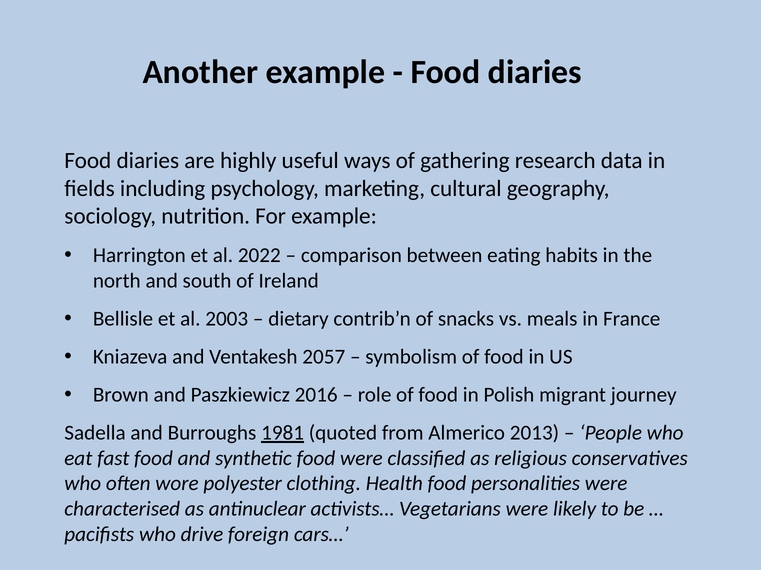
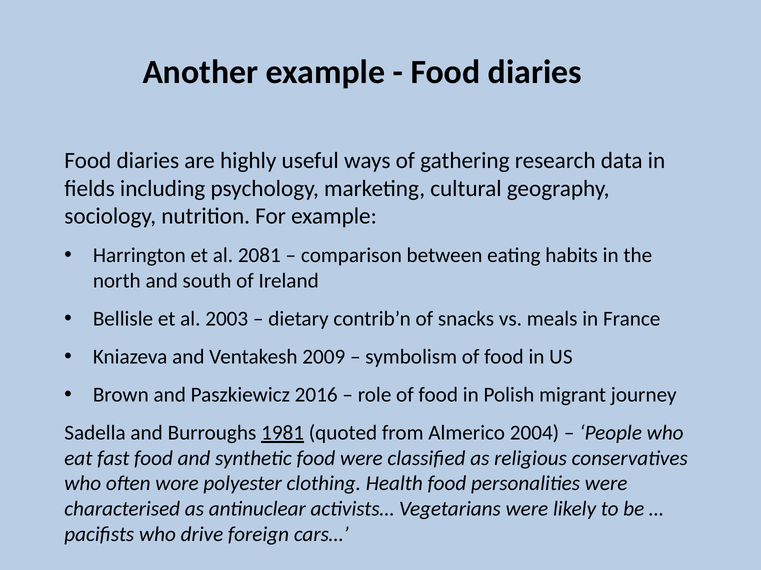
2022: 2022 -> 2081
2057: 2057 -> 2009
2013: 2013 -> 2004
